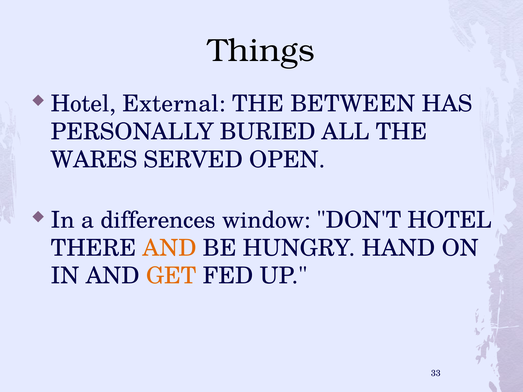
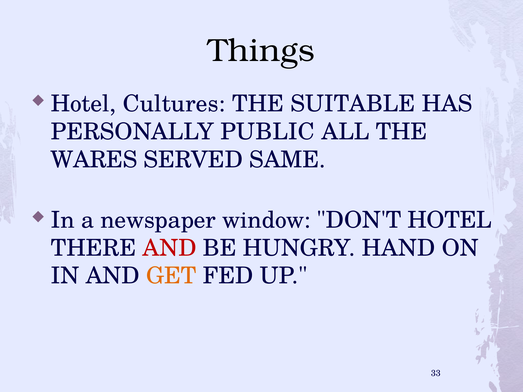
External: External -> Cultures
BETWEEN: BETWEEN -> SUITABLE
BURIED: BURIED -> PUBLIC
OPEN: OPEN -> SAME
differences: differences -> newspaper
AND at (170, 248) colour: orange -> red
